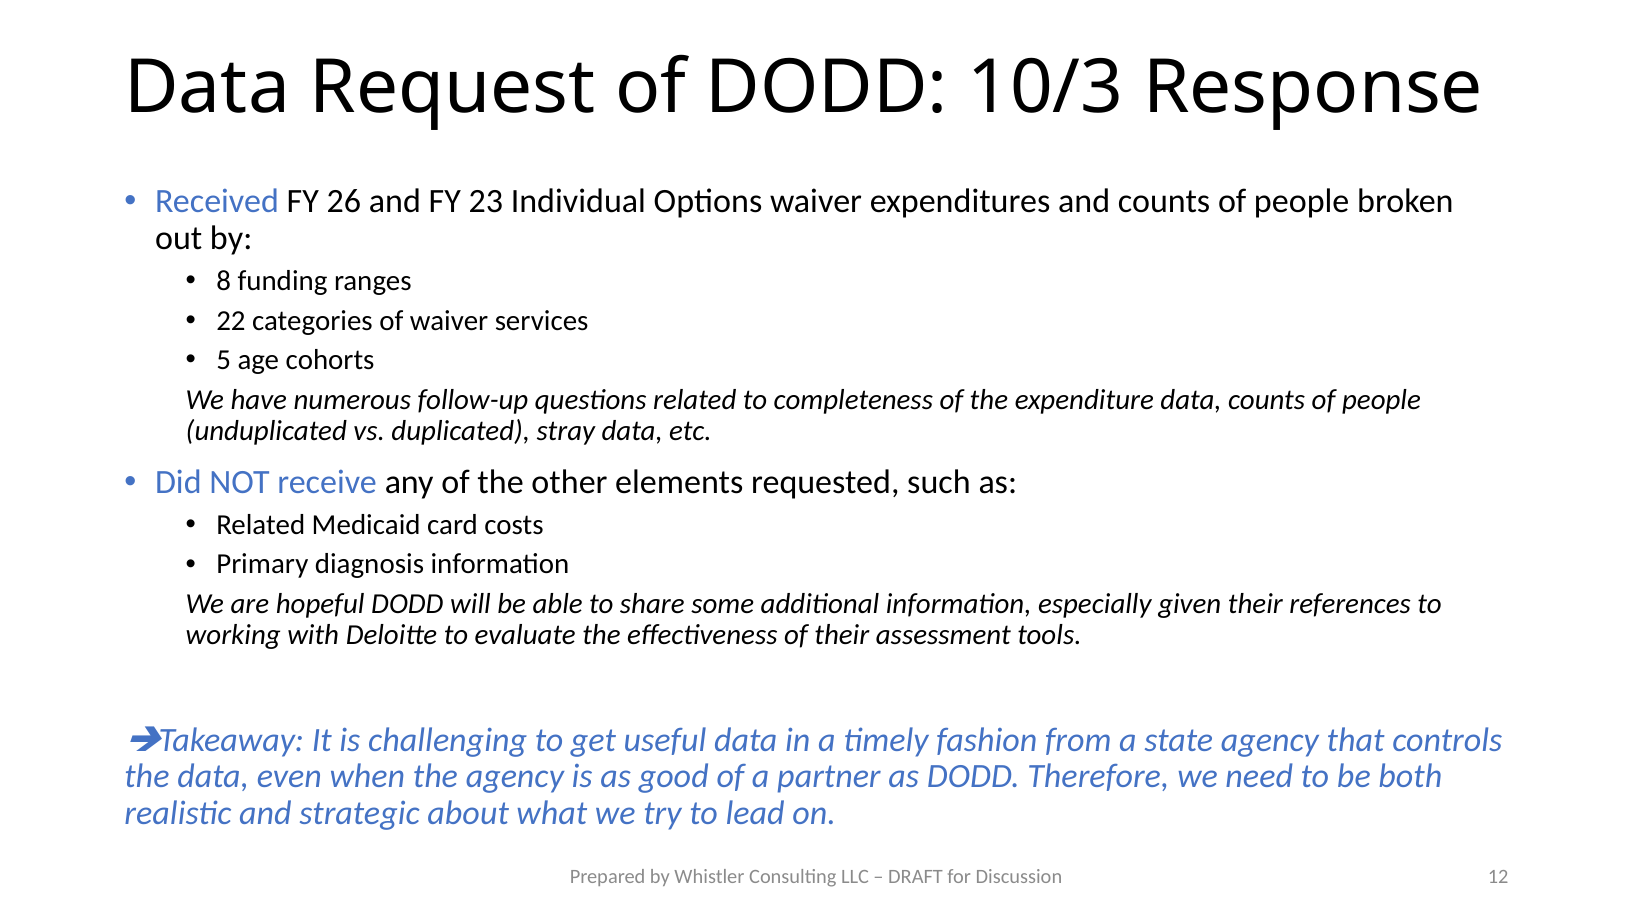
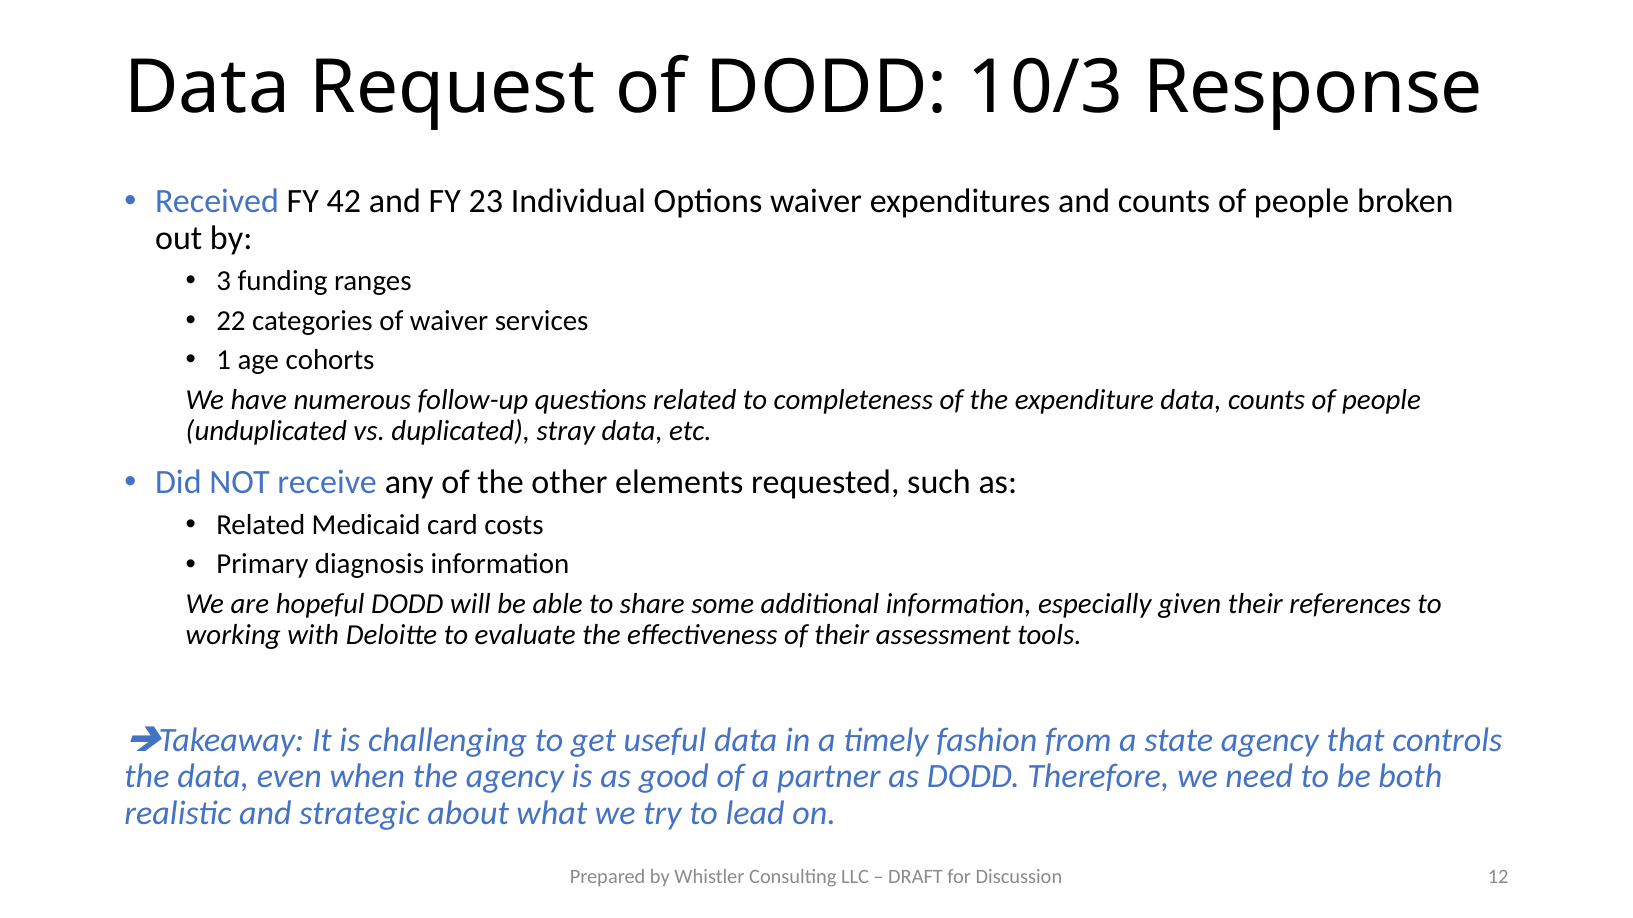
26: 26 -> 42
8: 8 -> 3
5: 5 -> 1
